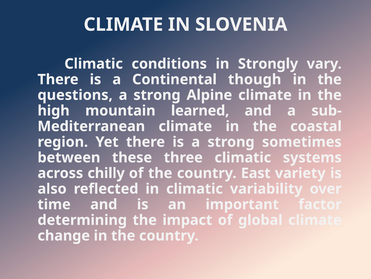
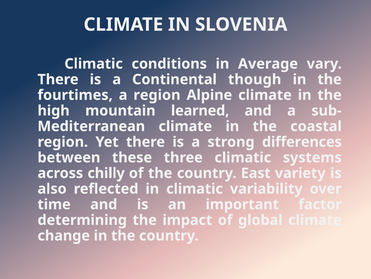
Strongly: Strongly -> Average
questions: questions -> fourtimes
strong at (157, 95): strong -> region
sometimes: sometimes -> differences
